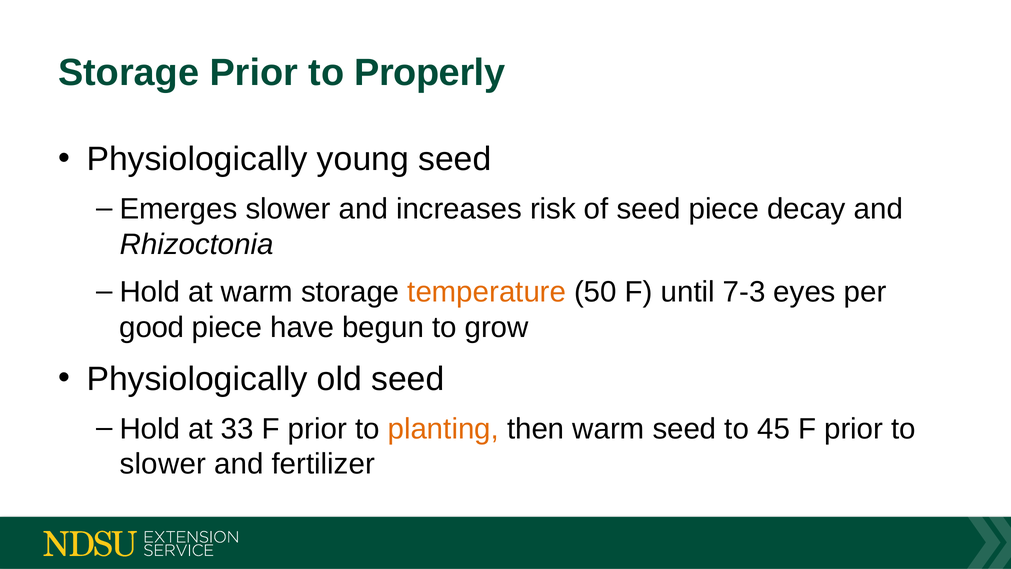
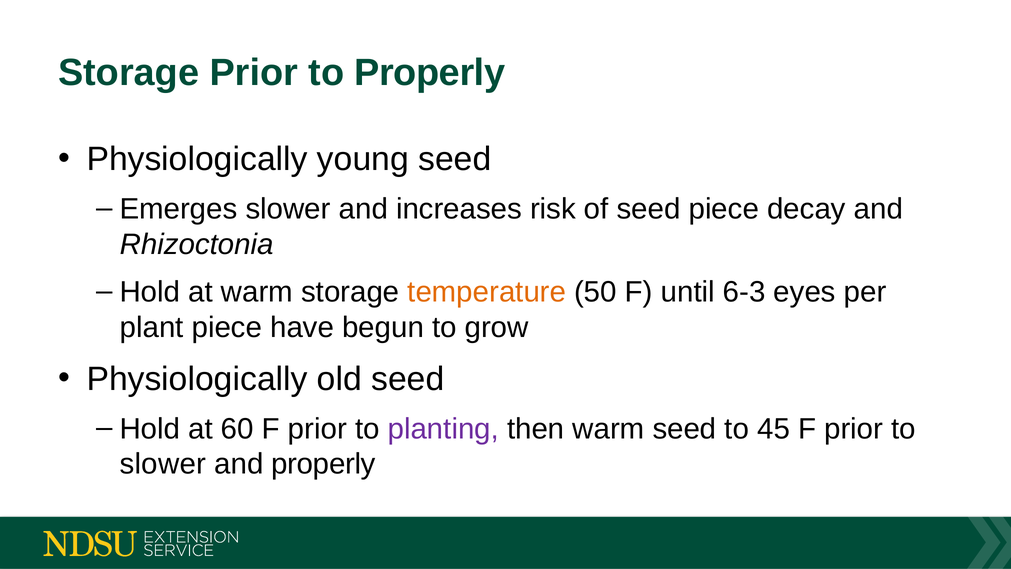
7-3: 7-3 -> 6-3
good: good -> plant
33: 33 -> 60
planting colour: orange -> purple
and fertilizer: fertilizer -> properly
